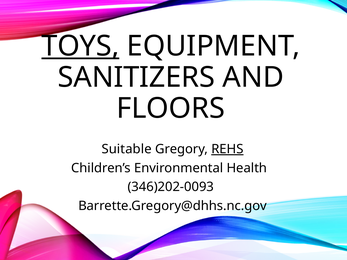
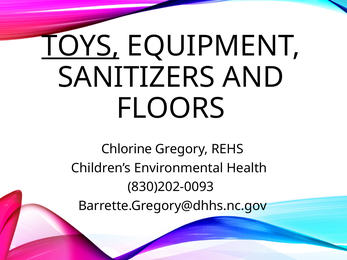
Suitable: Suitable -> Chlorine
REHS underline: present -> none
346)202-0093: 346)202-0093 -> 830)202-0093
